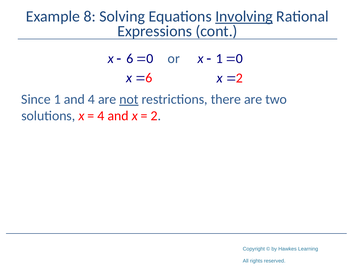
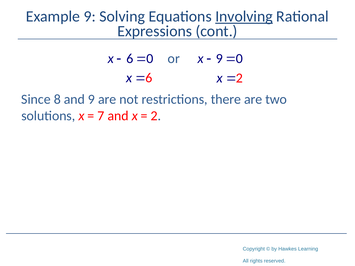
Example 8: 8 -> 9
1 at (219, 59): 1 -> 9
Since 1: 1 -> 8
and 4: 4 -> 9
not underline: present -> none
4 at (101, 116): 4 -> 7
